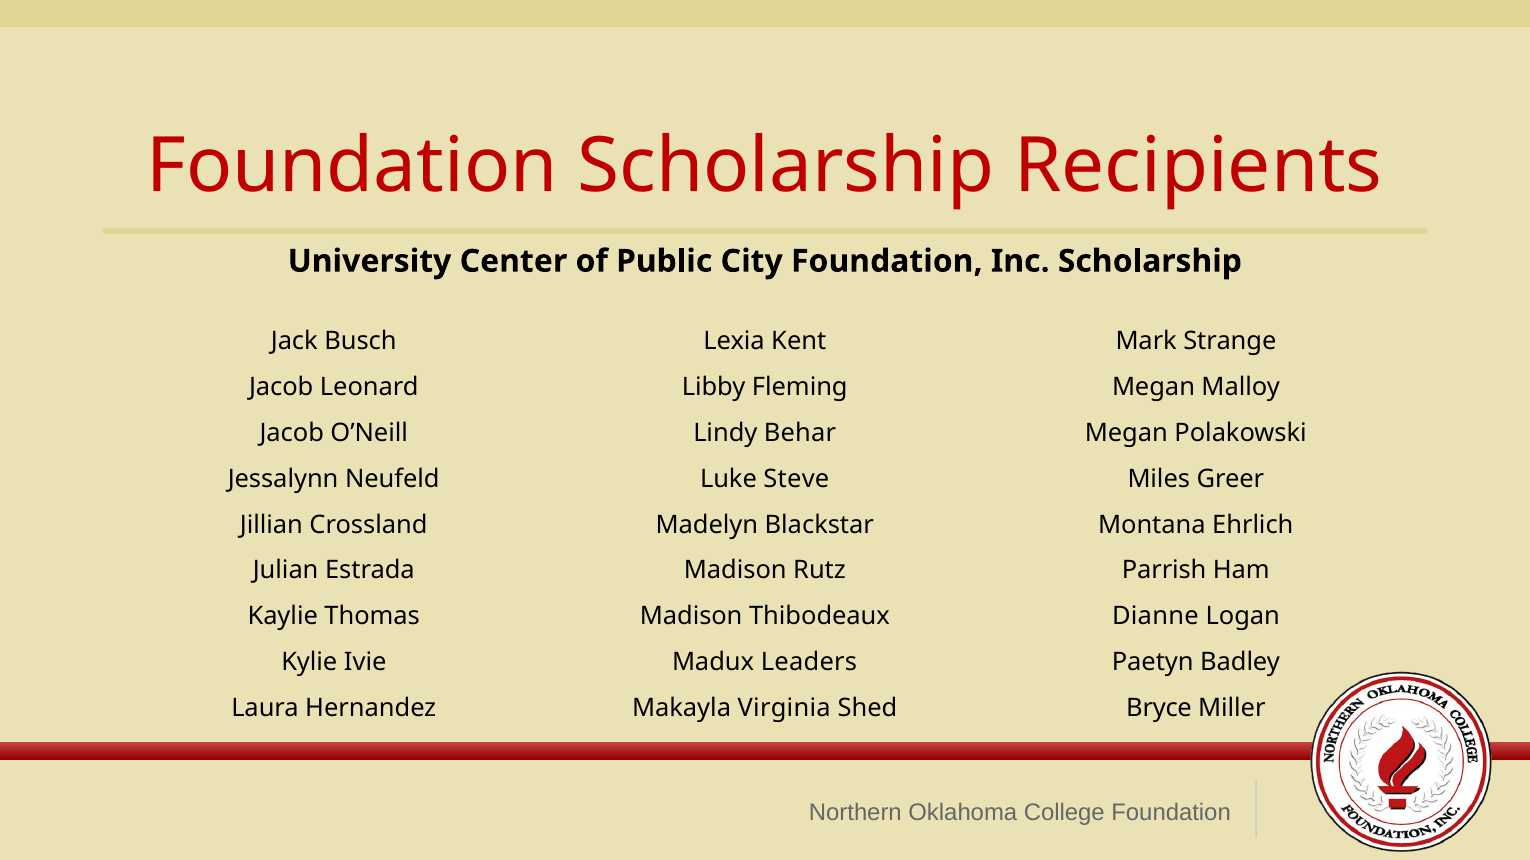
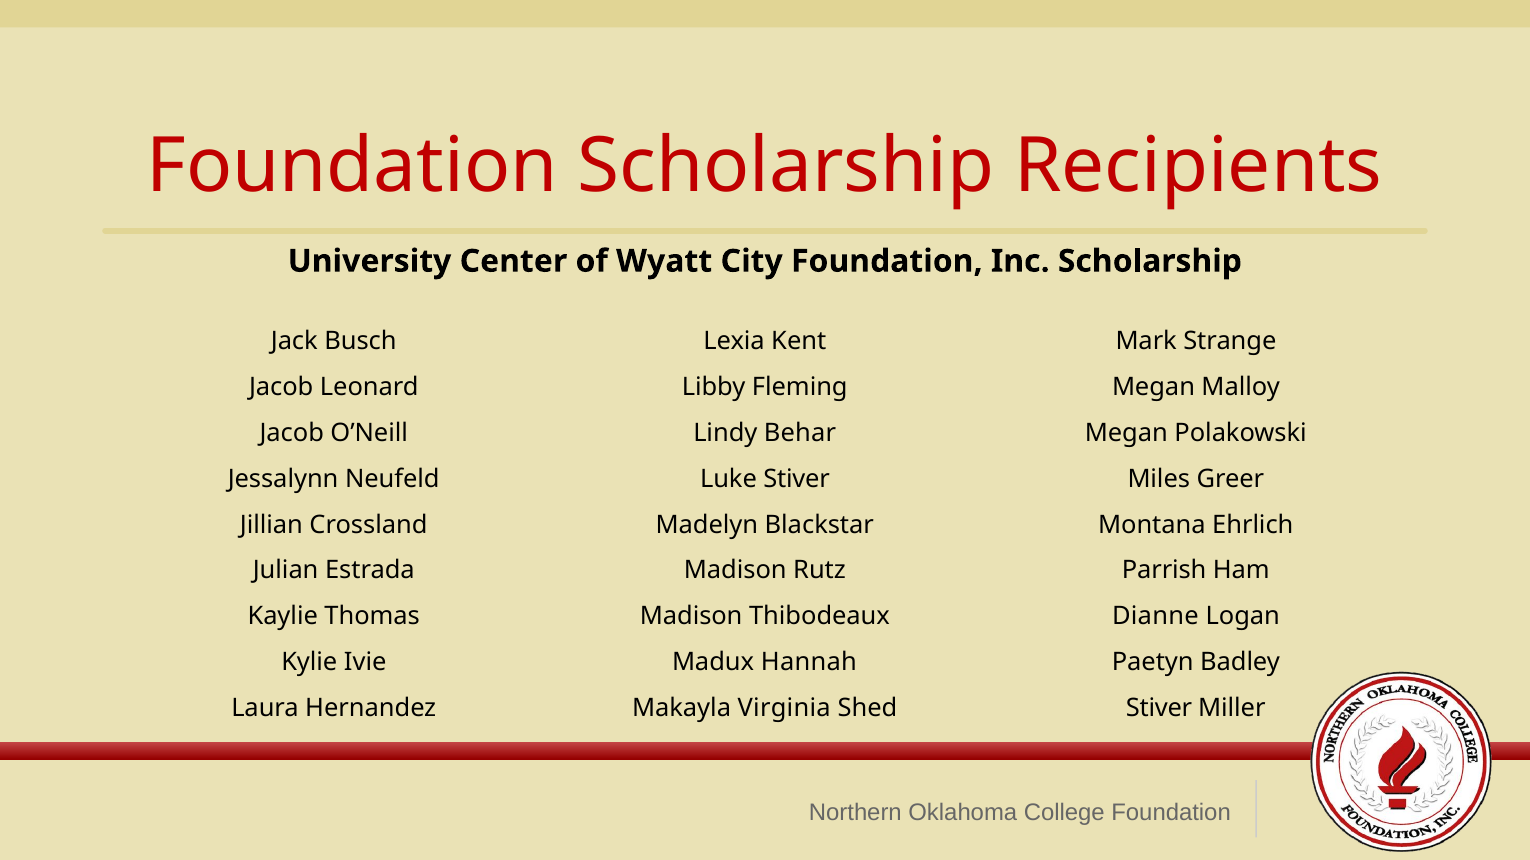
Public: Public -> Wyatt
Luke Steve: Steve -> Stiver
Leaders: Leaders -> Hannah
Bryce at (1159, 709): Bryce -> Stiver
